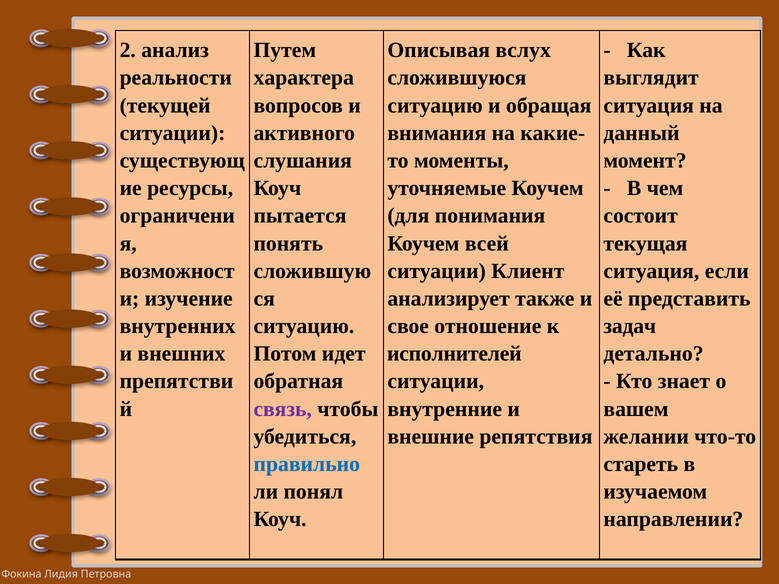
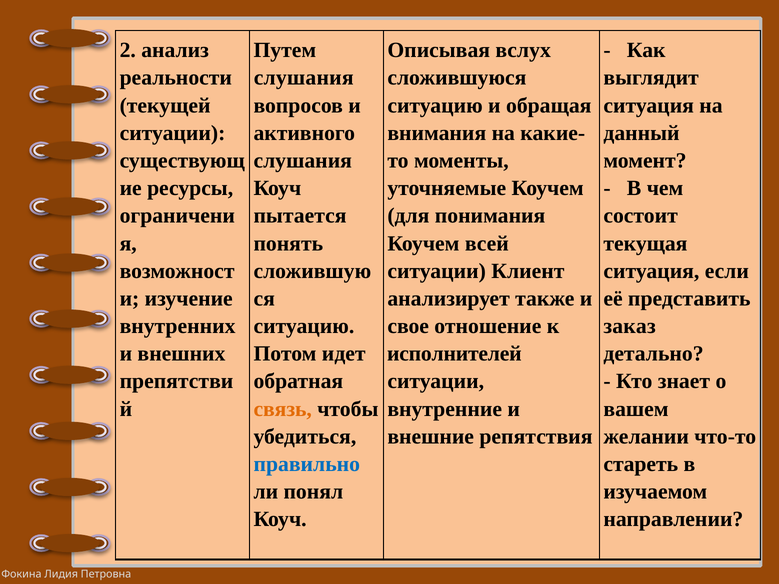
характера at (304, 78): характера -> слушания
задач: задач -> заказ
связь colour: purple -> orange
